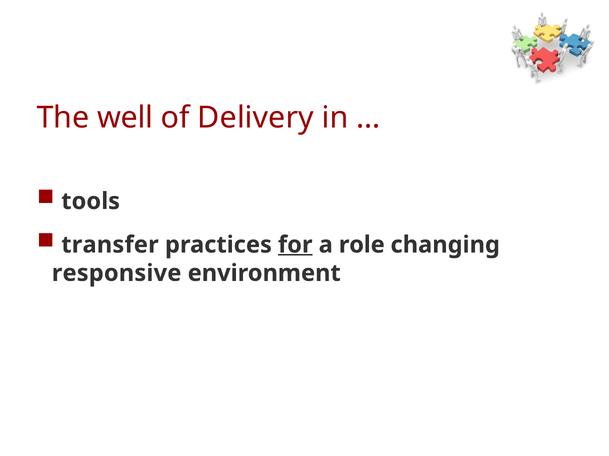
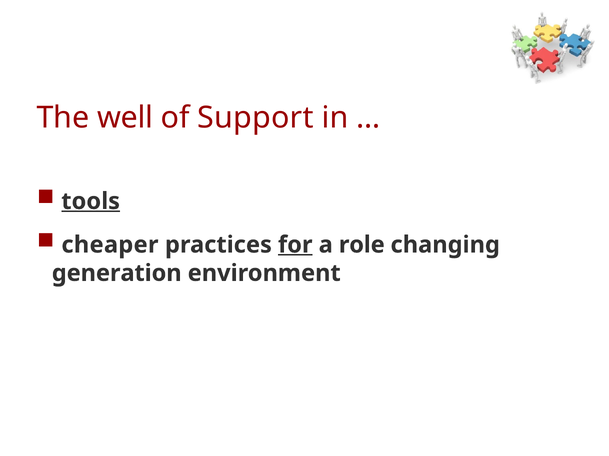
Delivery: Delivery -> Support
tools underline: none -> present
transfer: transfer -> cheaper
responsive: responsive -> generation
